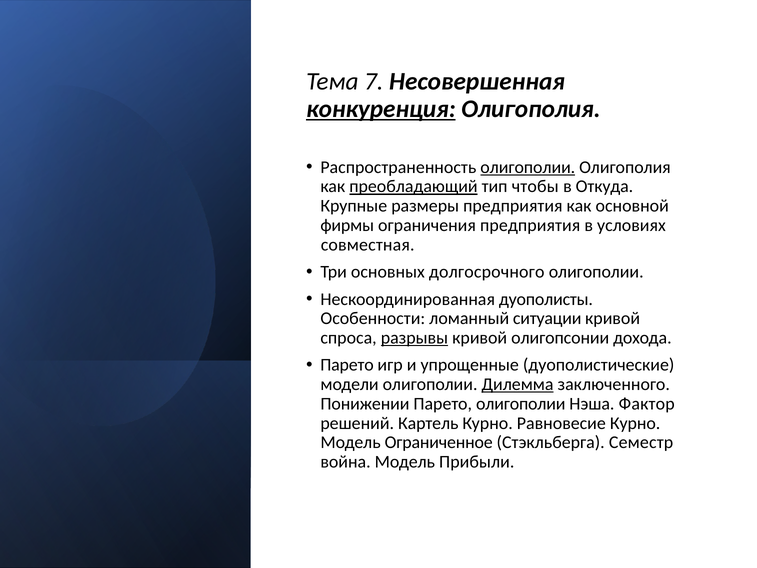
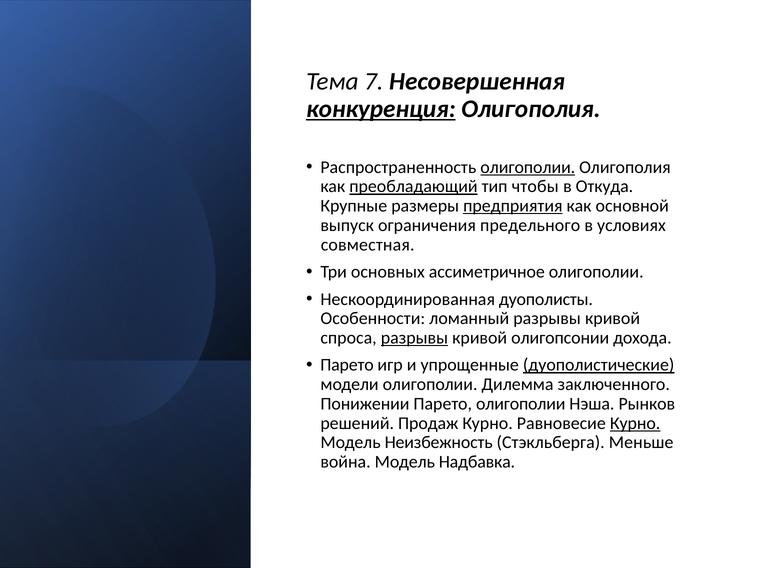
предприятия at (513, 206) underline: none -> present
фирмы: фирмы -> выпуск
ограничения предприятия: предприятия -> предельного
долгосрочного: долгосрочного -> ассиметричное
ломанный ситуации: ситуации -> разрывы
дуополистические underline: none -> present
Дилемма underline: present -> none
Фактор: Фактор -> Рынков
Картель: Картель -> Продаж
Курно at (635, 423) underline: none -> present
Ограниченное: Ограниченное -> Неизбежность
Семестр: Семестр -> Меньше
Прибыли: Прибыли -> Надбавка
